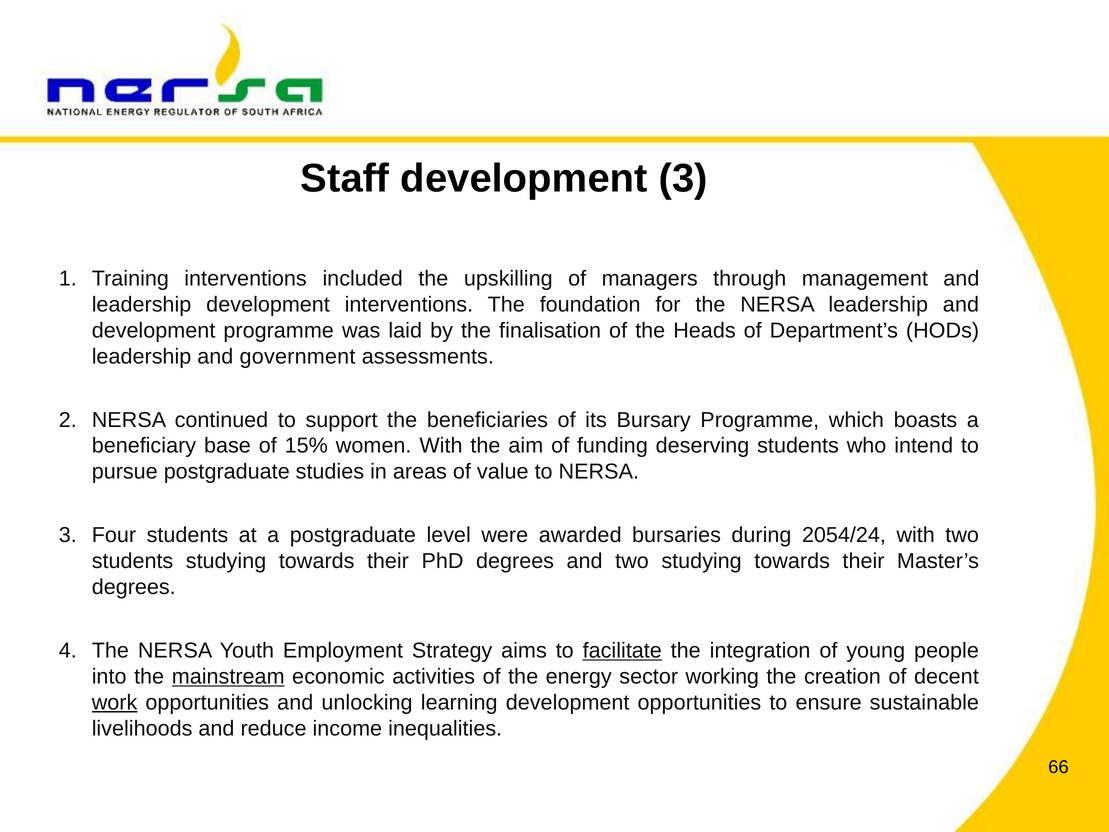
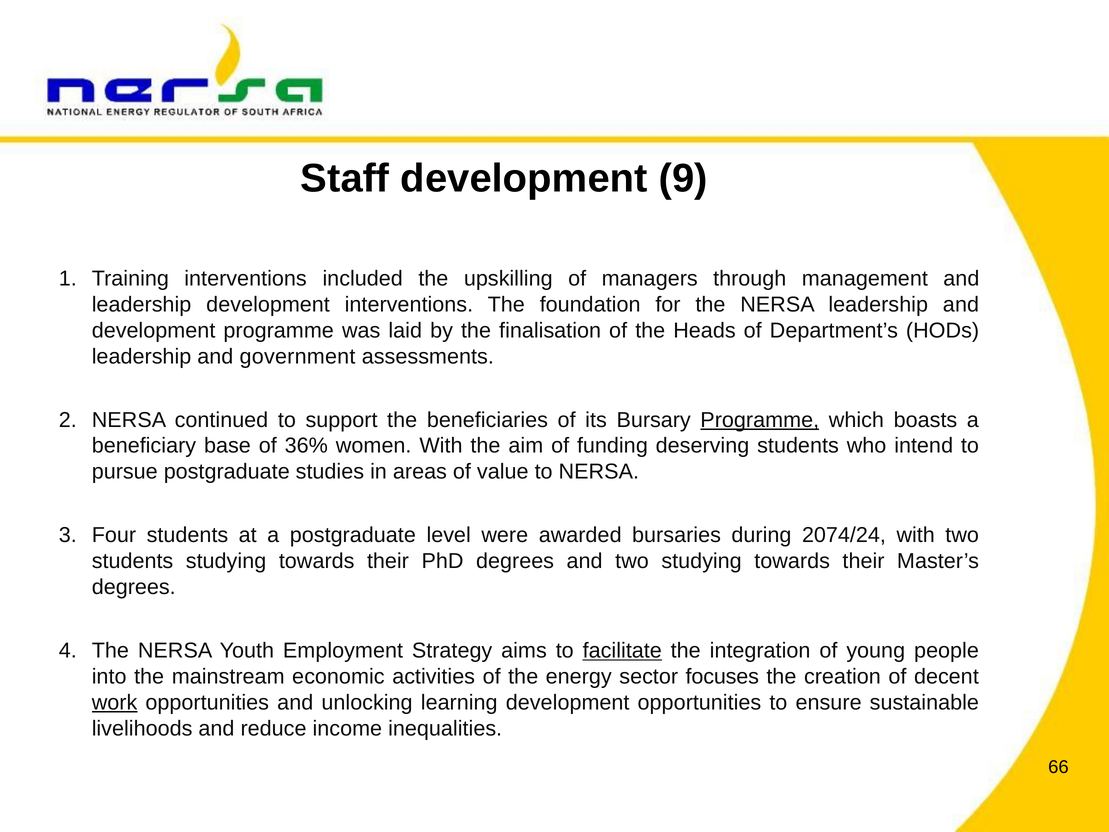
development 3: 3 -> 9
Programme at (760, 420) underline: none -> present
15%: 15% -> 36%
2054/24: 2054/24 -> 2074/24
mainstream underline: present -> none
working: working -> focuses
